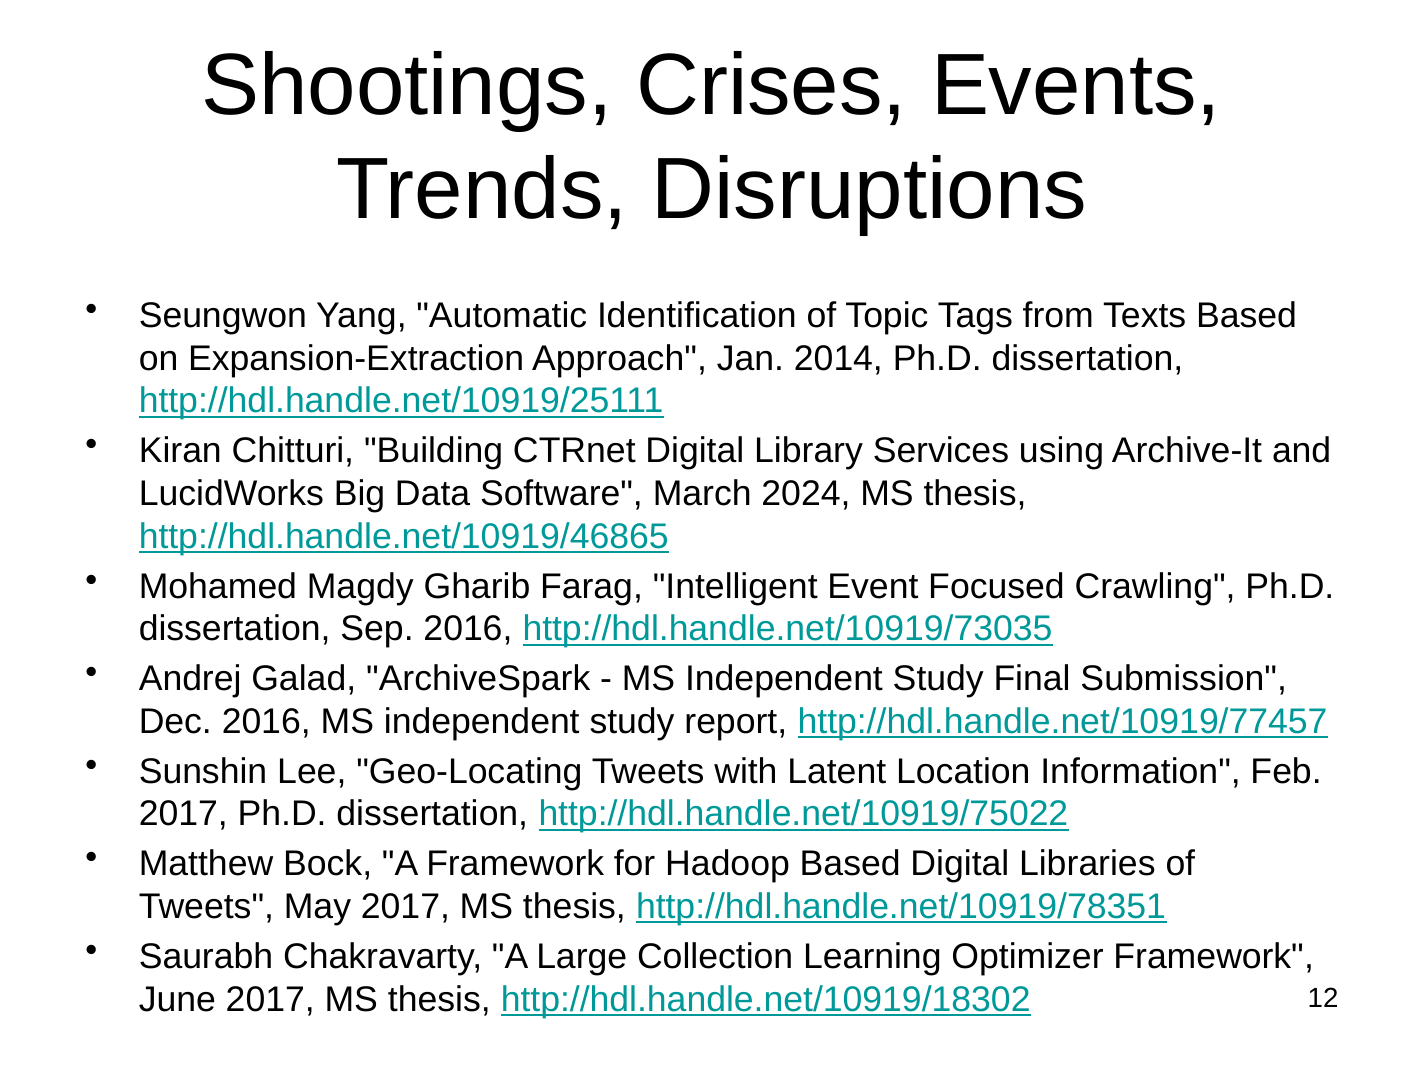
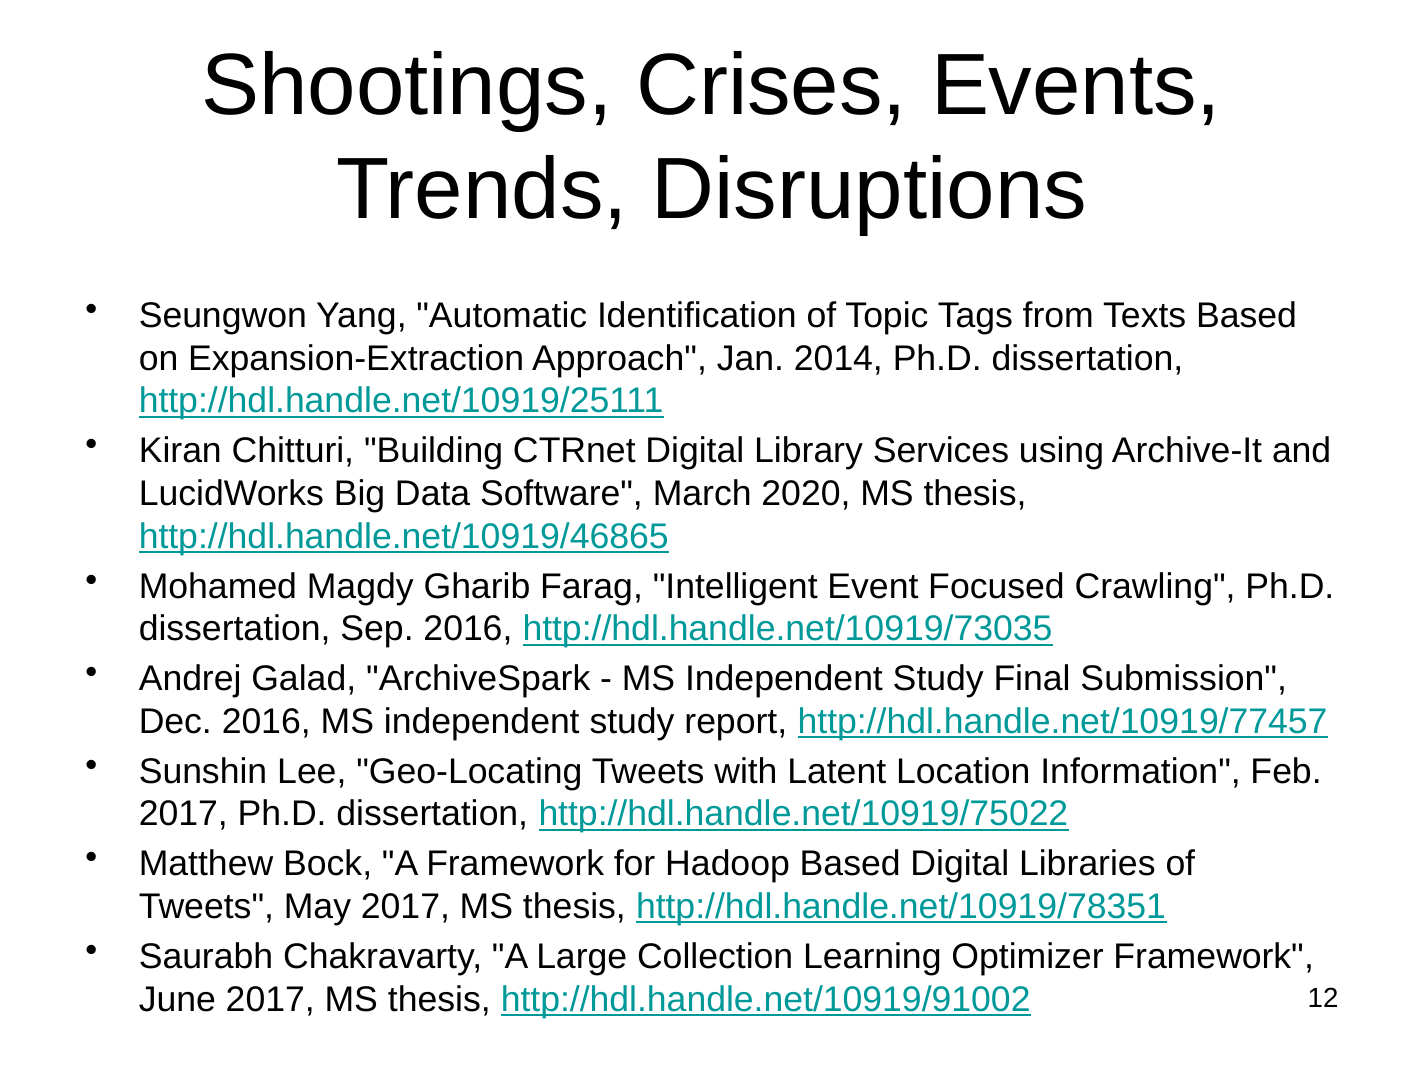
2024: 2024 -> 2020
http://hdl.handle.net/10919/18302: http://hdl.handle.net/10919/18302 -> http://hdl.handle.net/10919/91002
